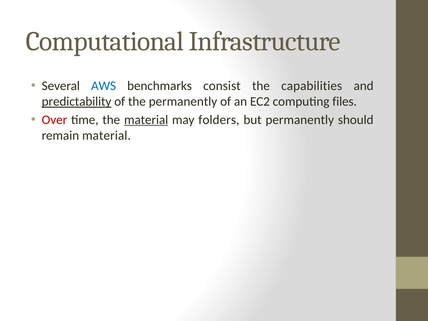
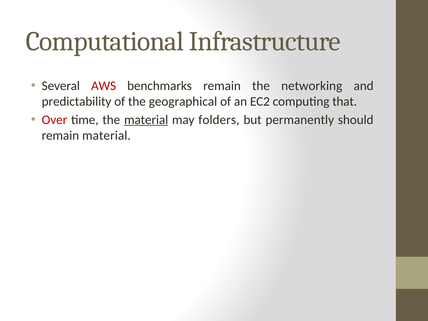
AWS colour: blue -> red
benchmarks consist: consist -> remain
capabilities: capabilities -> networking
predictability underline: present -> none
the permanently: permanently -> geographical
files: files -> that
